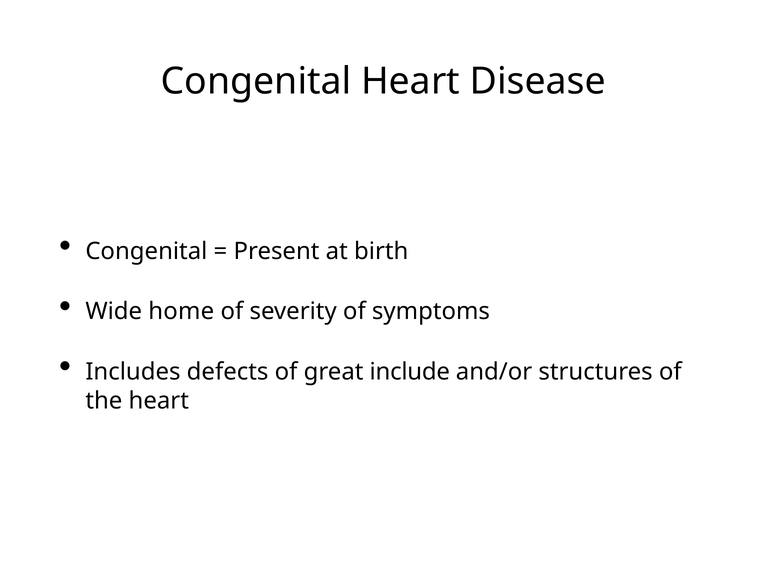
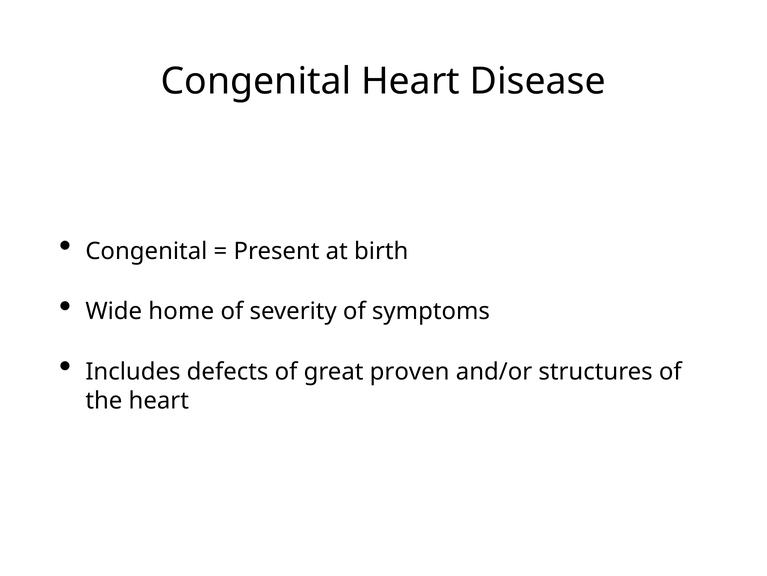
include: include -> proven
